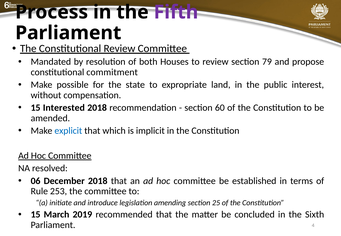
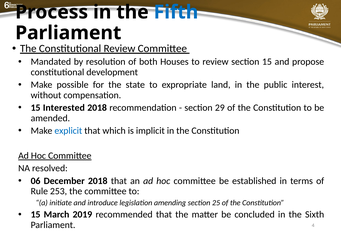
Fifth colour: purple -> blue
section 79: 79 -> 15
commitment: commitment -> development
60: 60 -> 29
